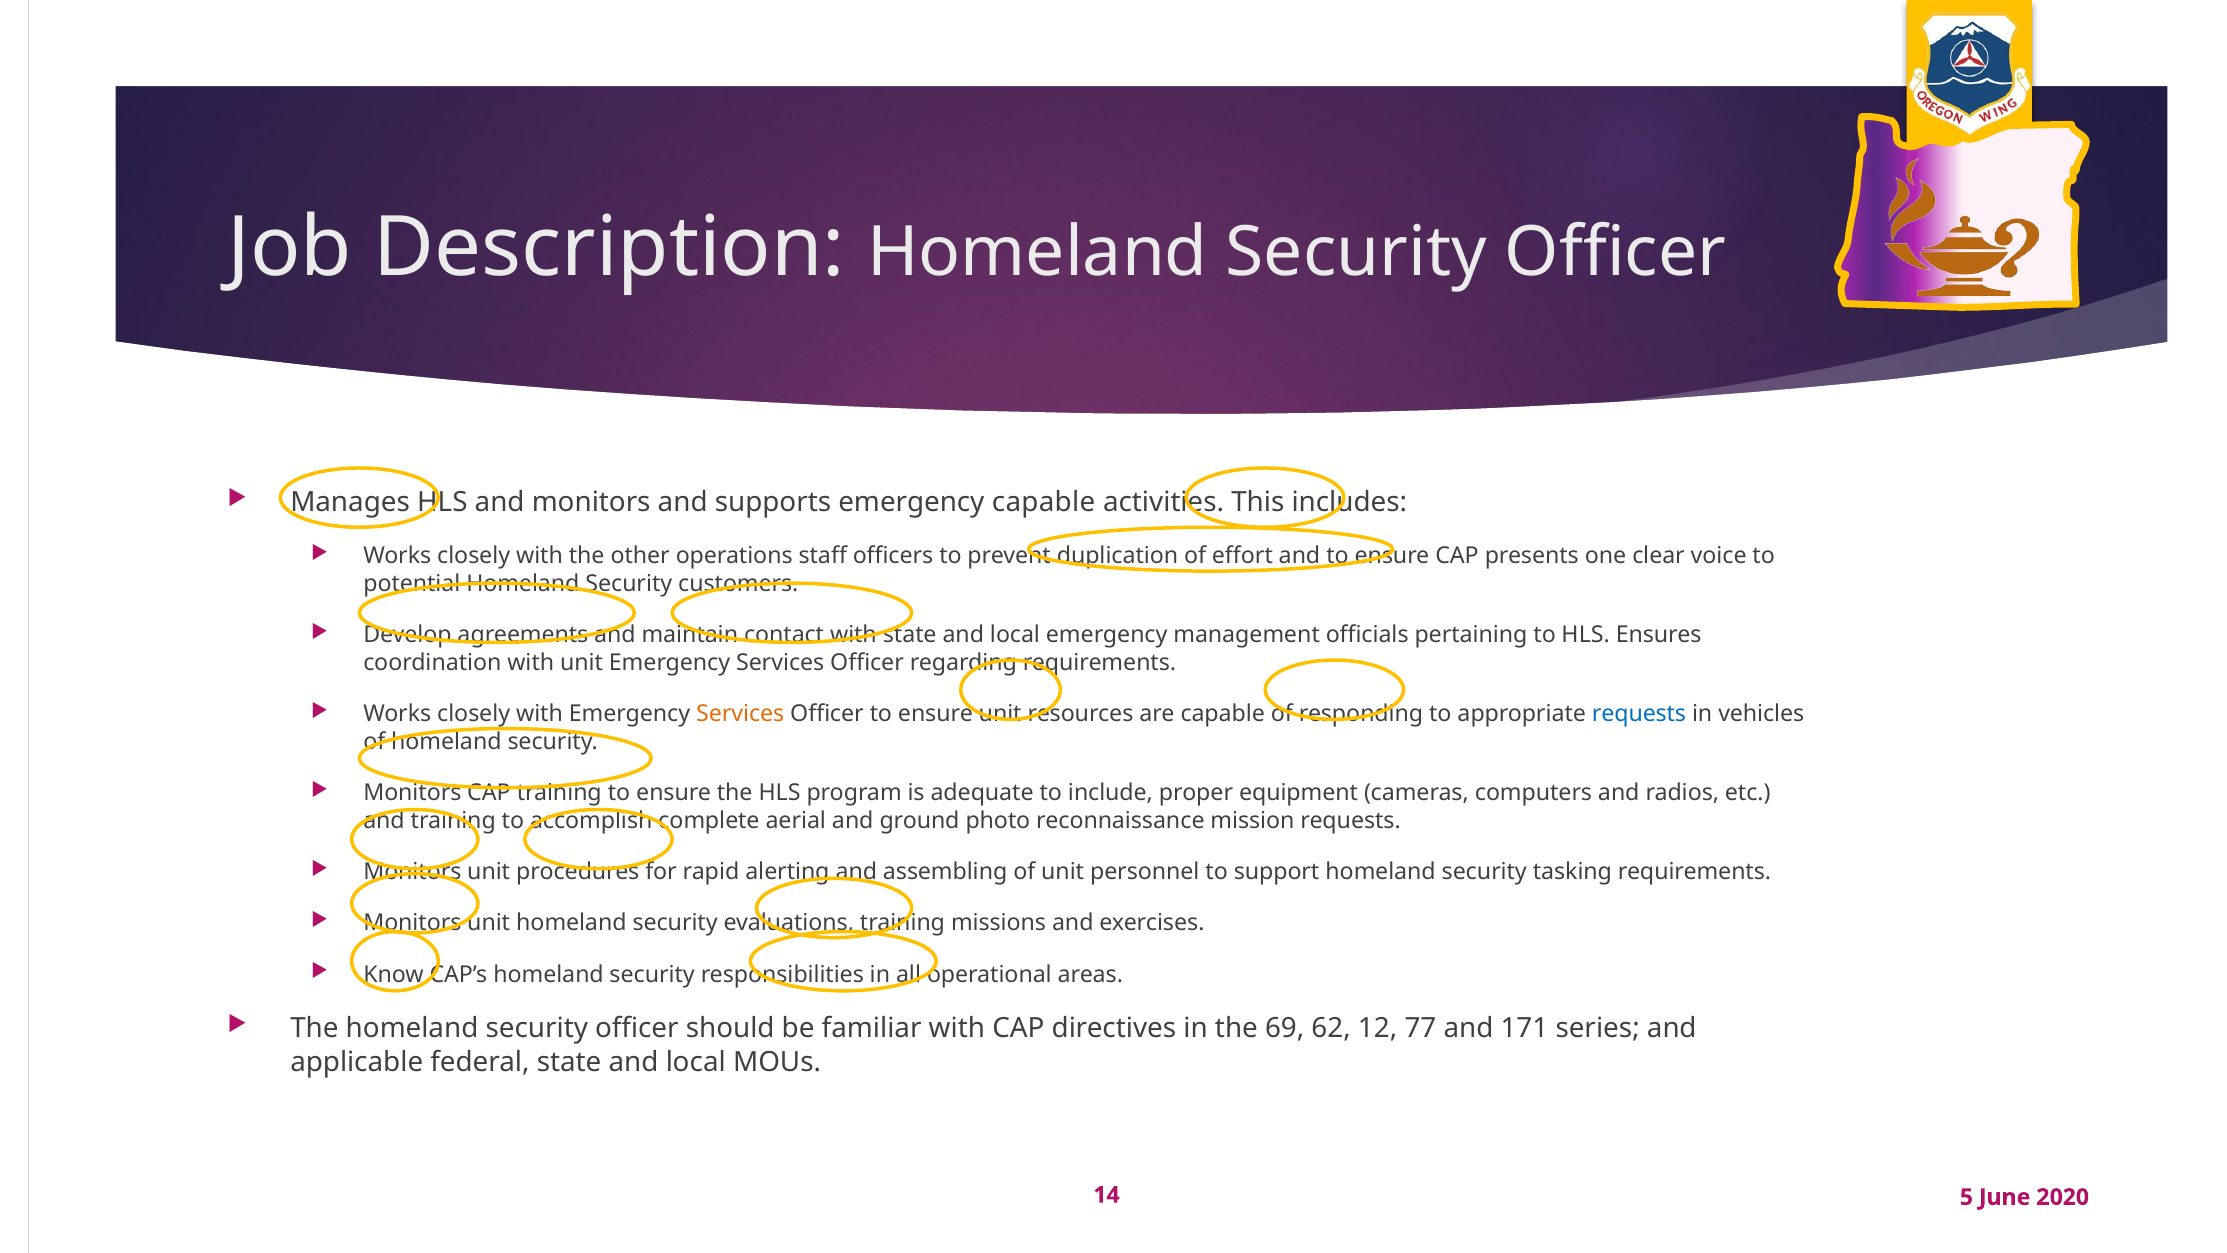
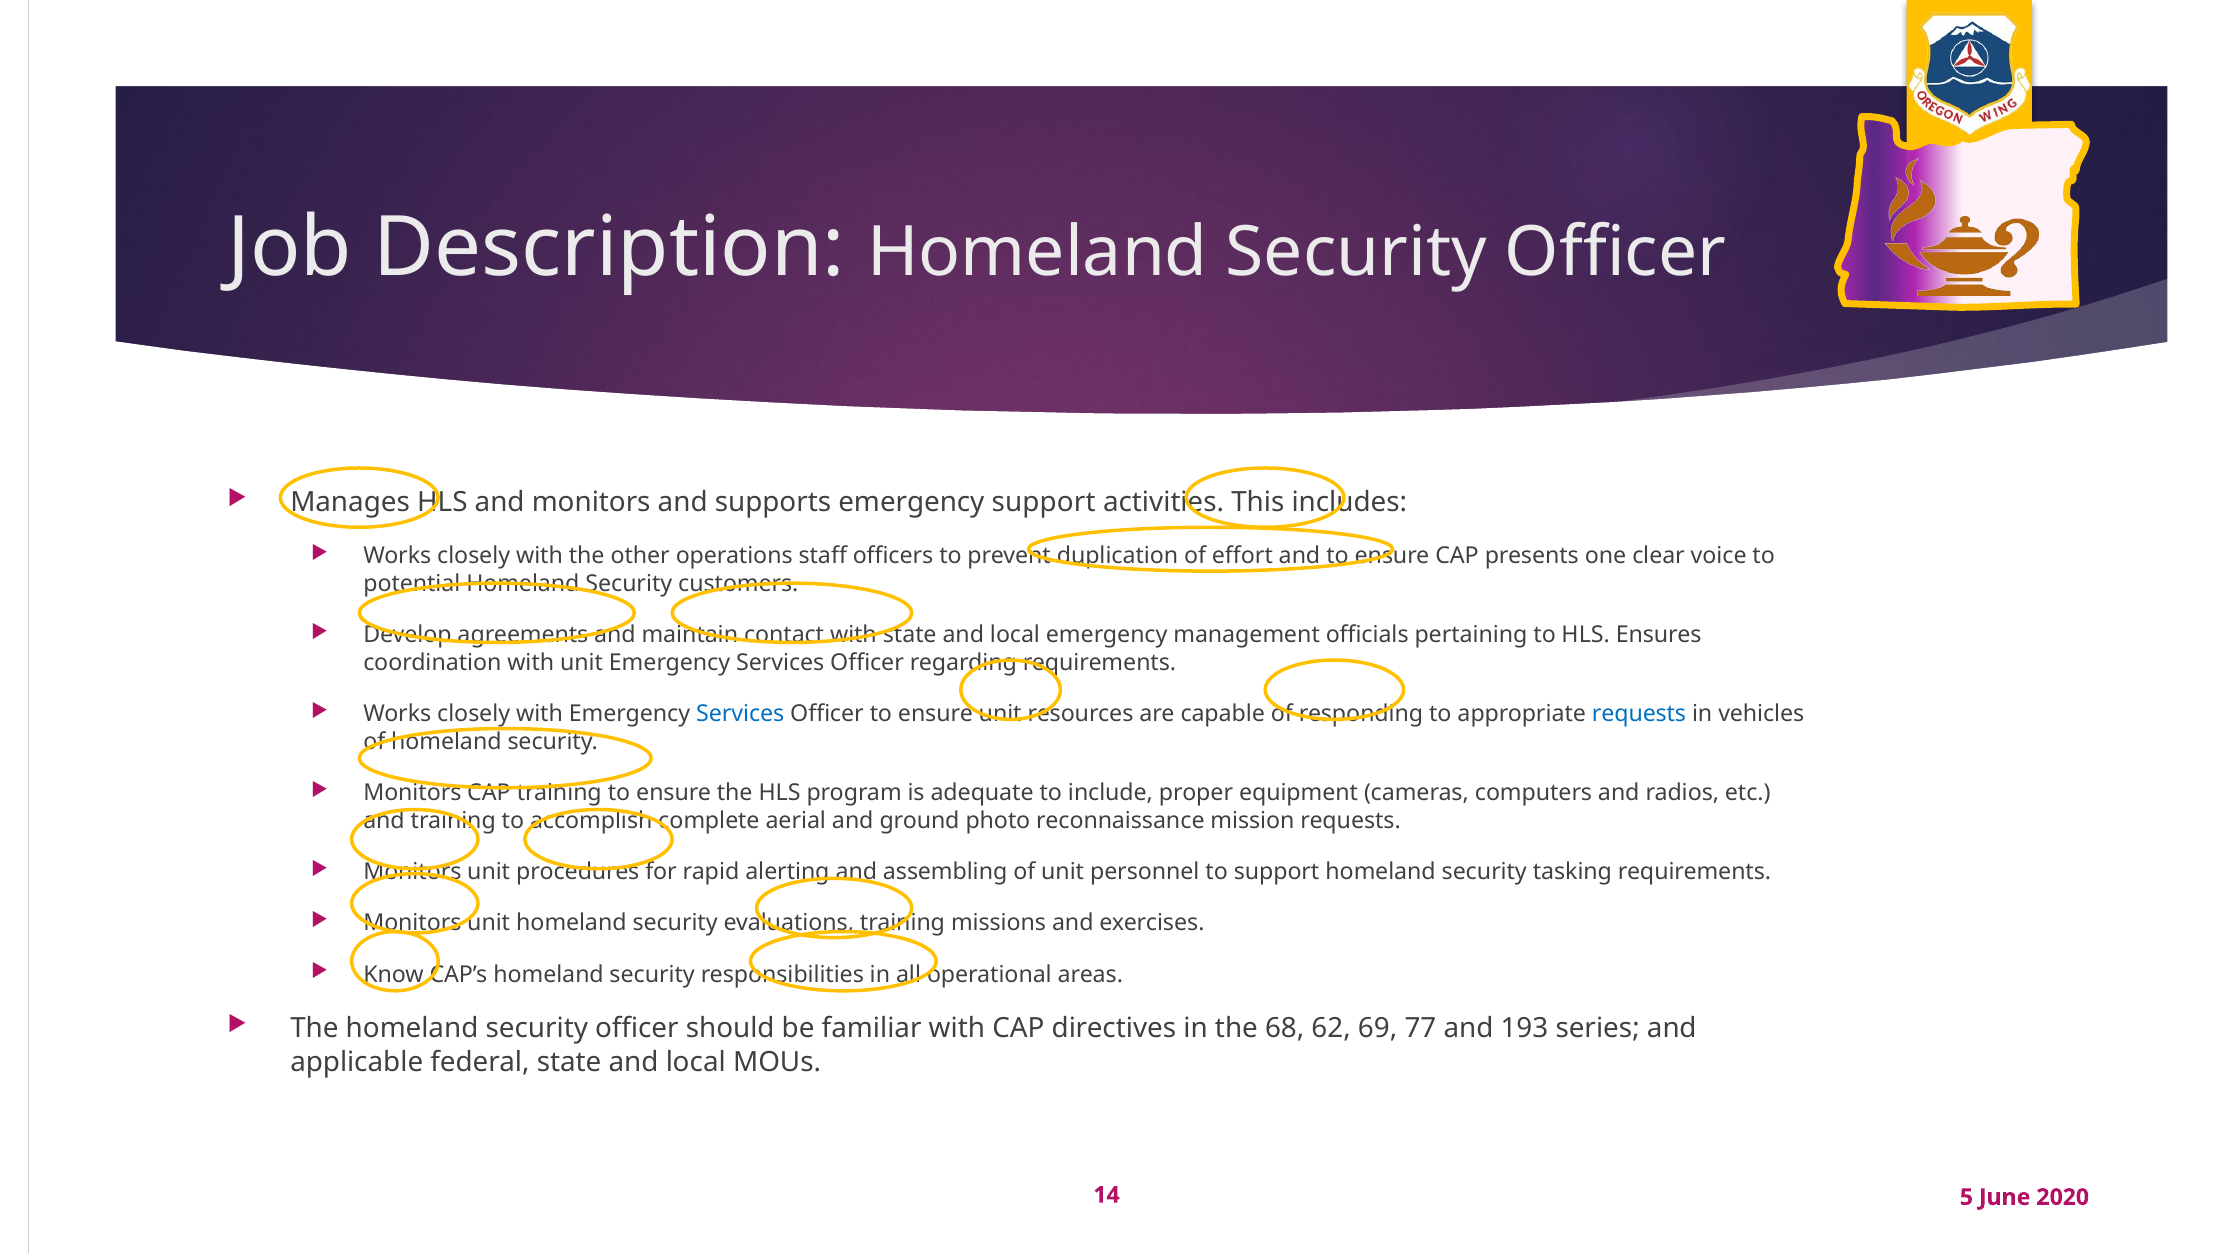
emergency capable: capable -> support
Services at (740, 714) colour: orange -> blue
69: 69 -> 68
12: 12 -> 69
171: 171 -> 193
